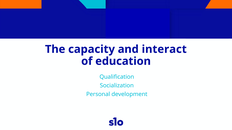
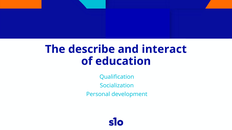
capacity: capacity -> describe
